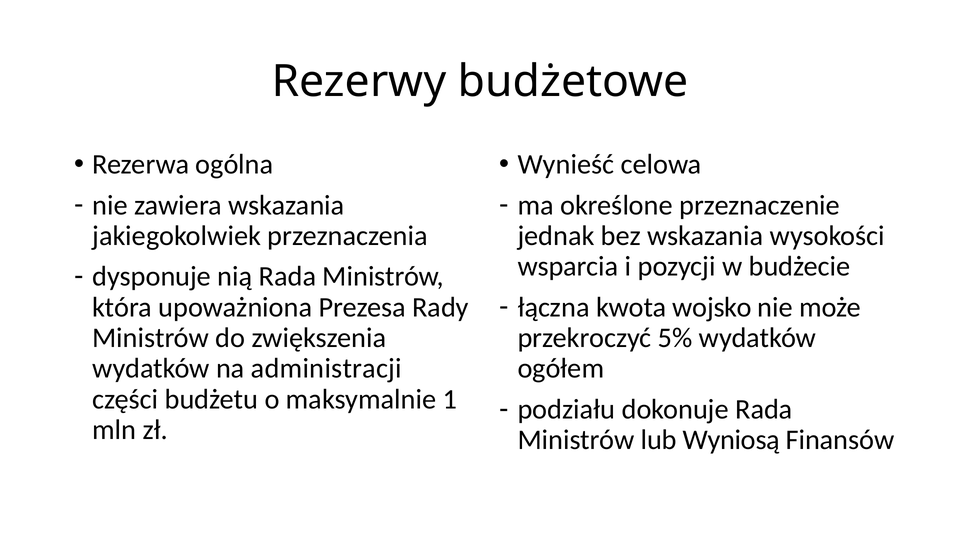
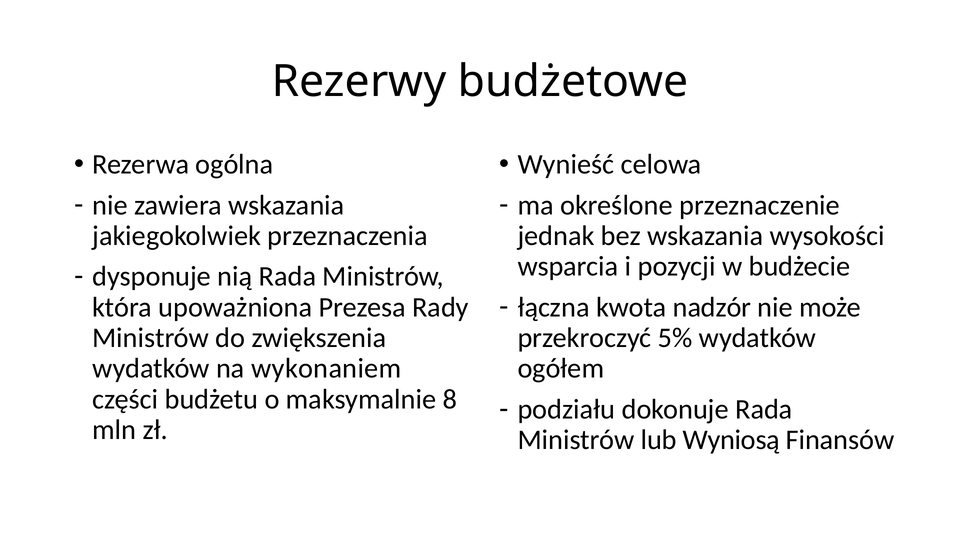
wojsko: wojsko -> nadzór
administracji: administracji -> wykonaniem
1: 1 -> 8
